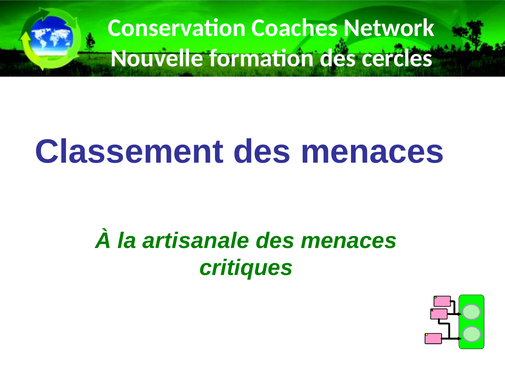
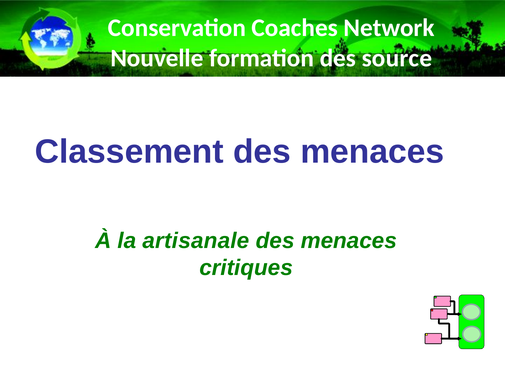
cercles: cercles -> source
